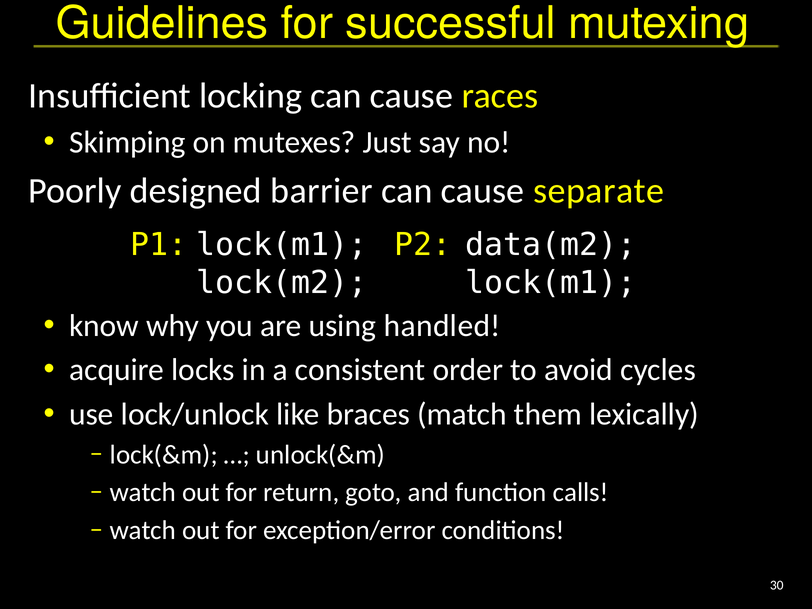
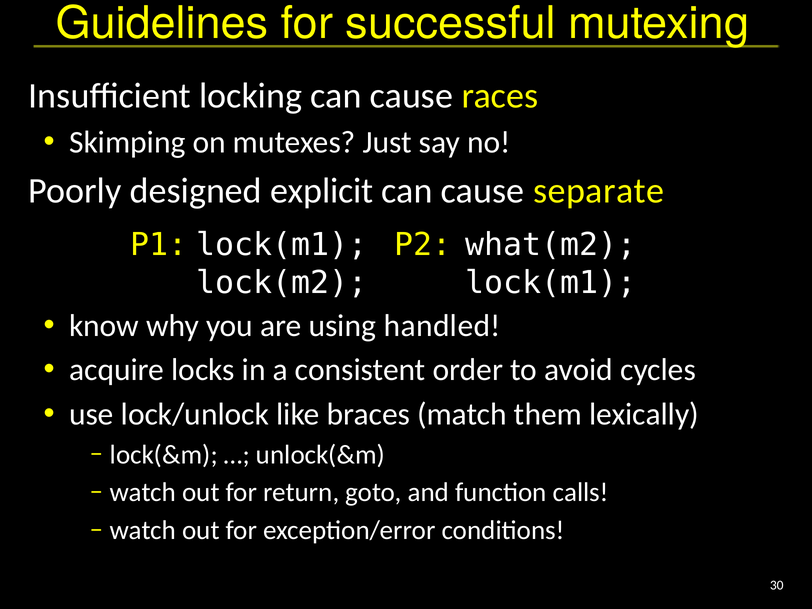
barrier: barrier -> explicit
data(m2: data(m2 -> what(m2
